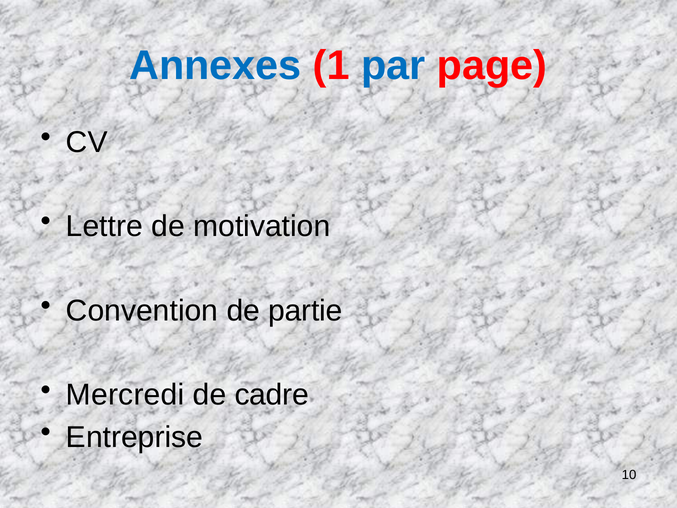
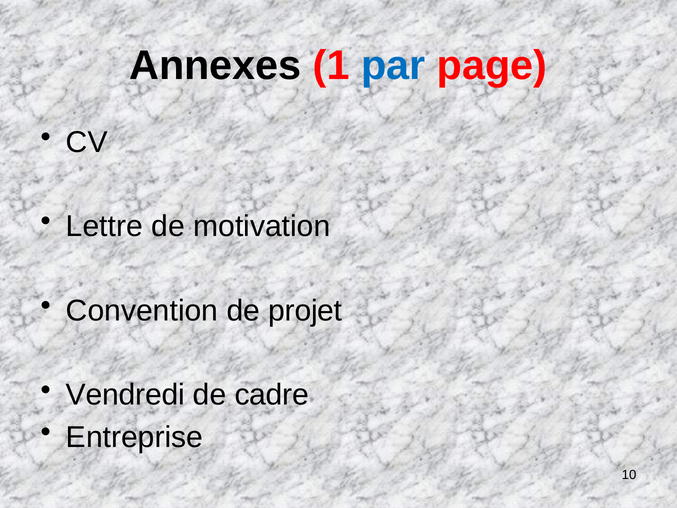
Annexes colour: blue -> black
partie: partie -> projet
Mercredi: Mercredi -> Vendredi
